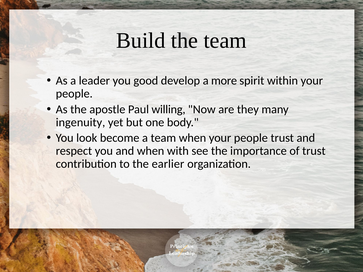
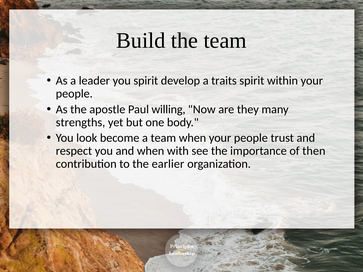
you good: good -> spirit
more: more -> traits
ingenuity: ingenuity -> strengths
of trust: trust -> then
